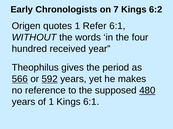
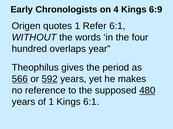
7: 7 -> 4
6:2: 6:2 -> 6:9
received: received -> overlaps
